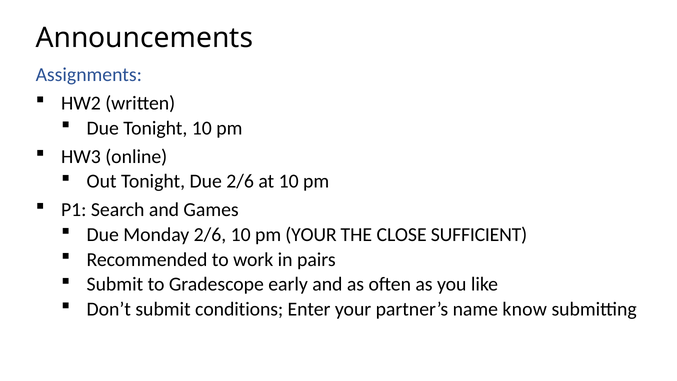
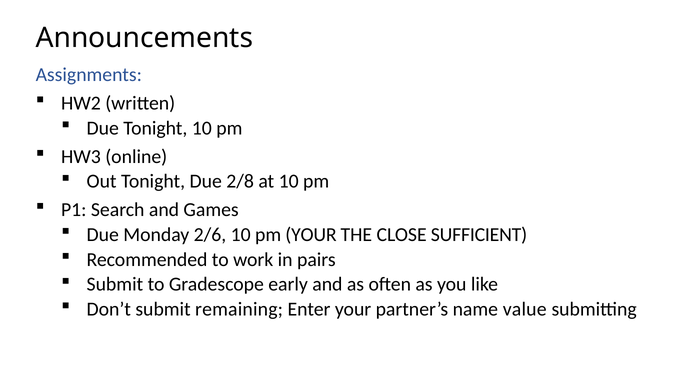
Due 2/6: 2/6 -> 2/8
conditions: conditions -> remaining
know: know -> value
